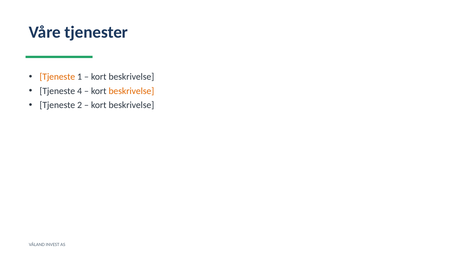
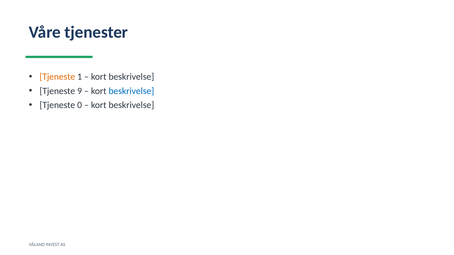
4: 4 -> 9
beskrivelse at (131, 91) colour: orange -> blue
2: 2 -> 0
